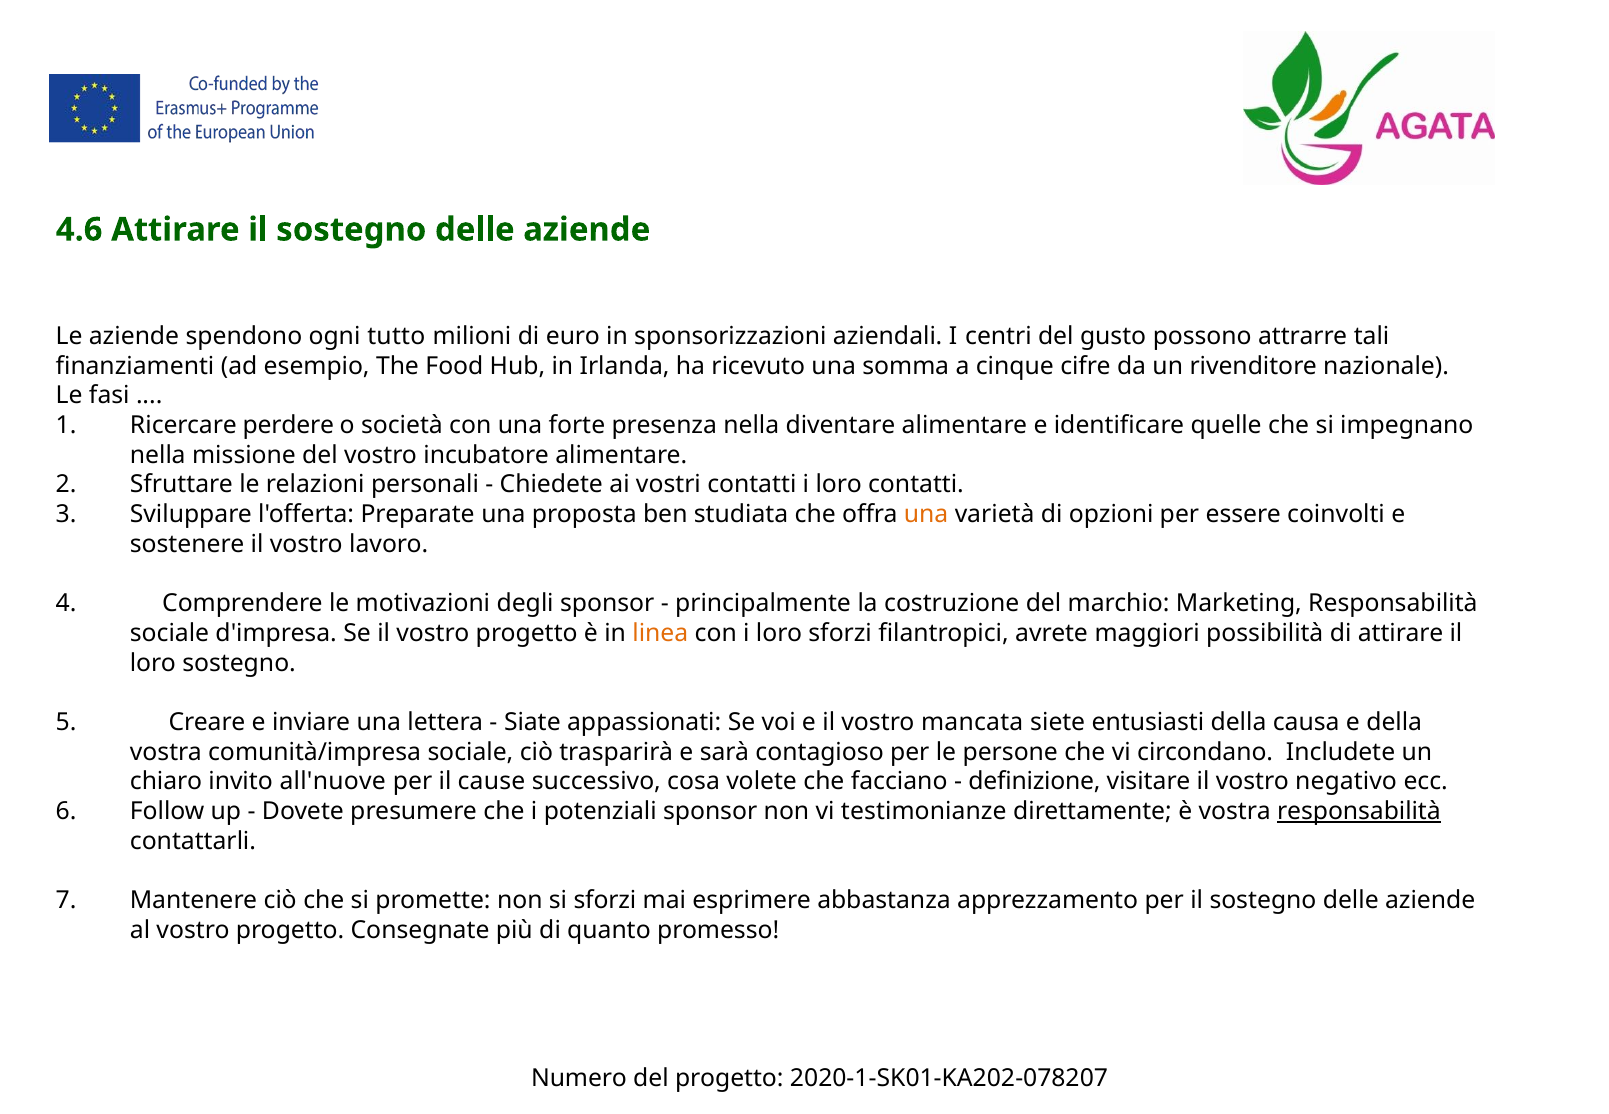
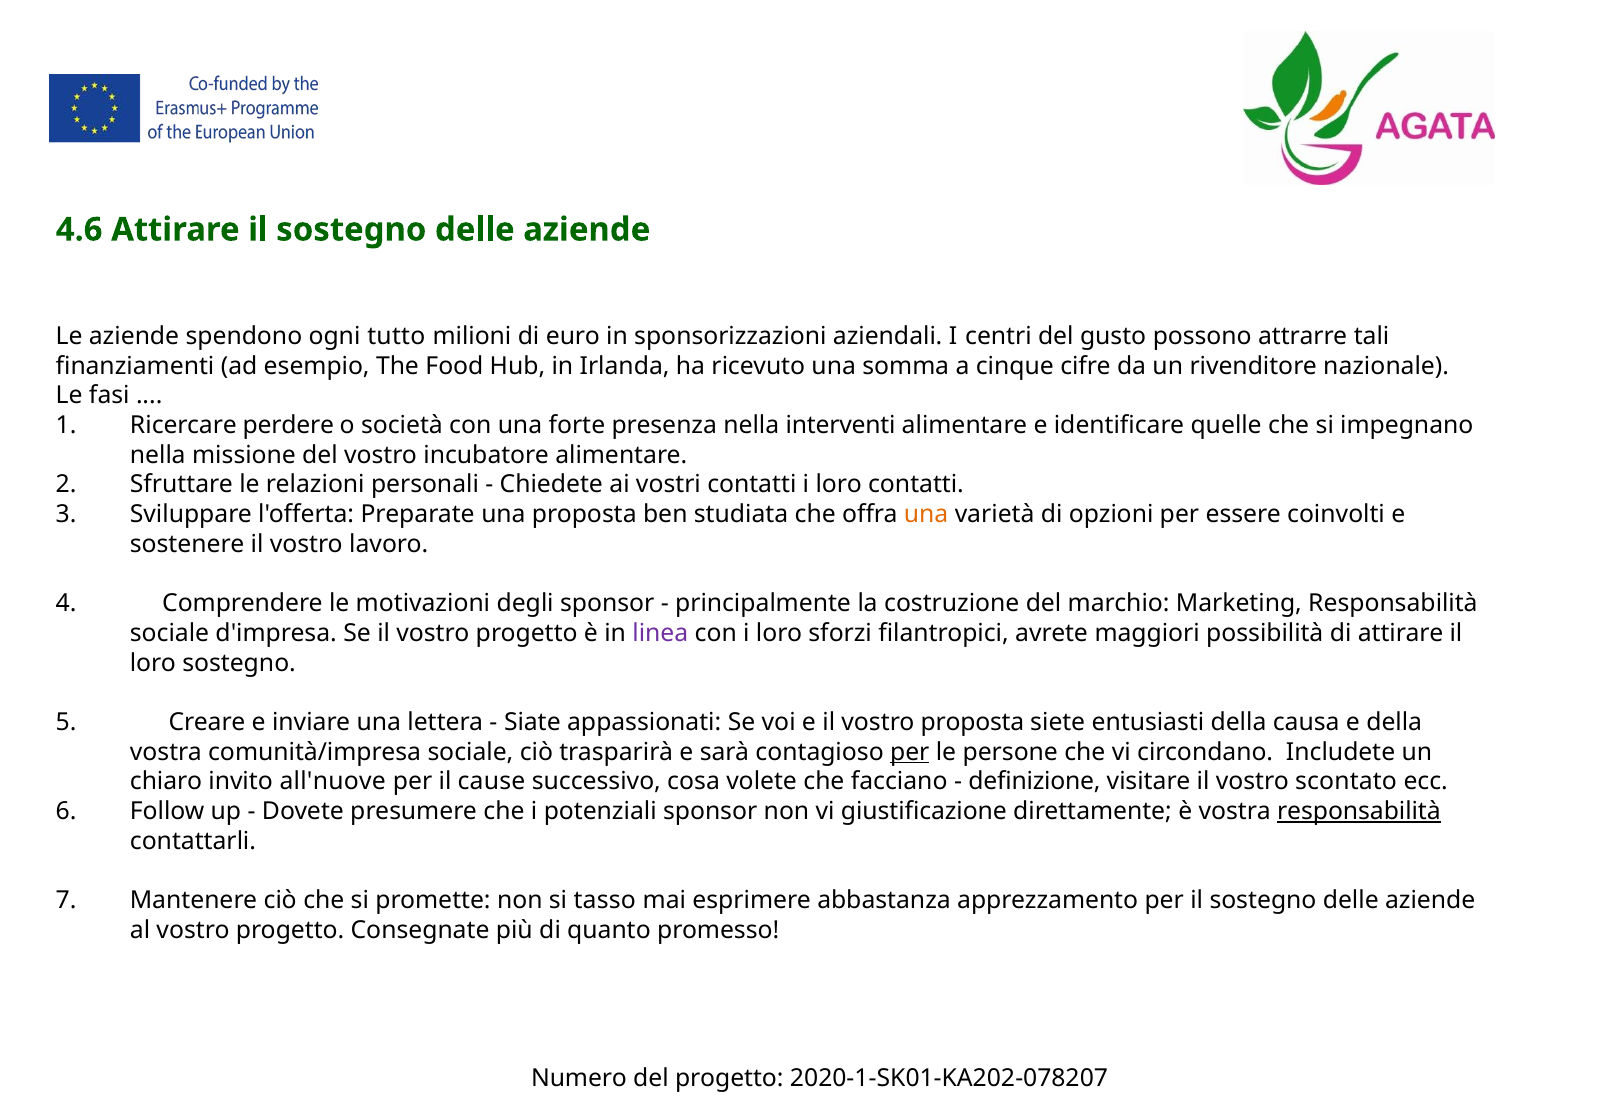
diventare: diventare -> interventi
linea colour: orange -> purple
vostro mancata: mancata -> proposta
per at (910, 752) underline: none -> present
negativo: negativo -> scontato
testimonianze: testimonianze -> giustificazione
si sforzi: sforzi -> tasso
